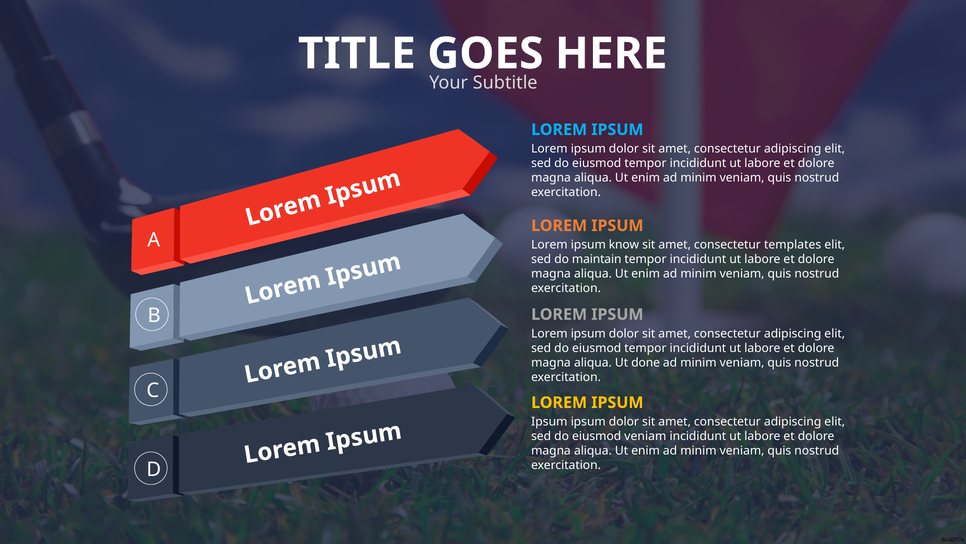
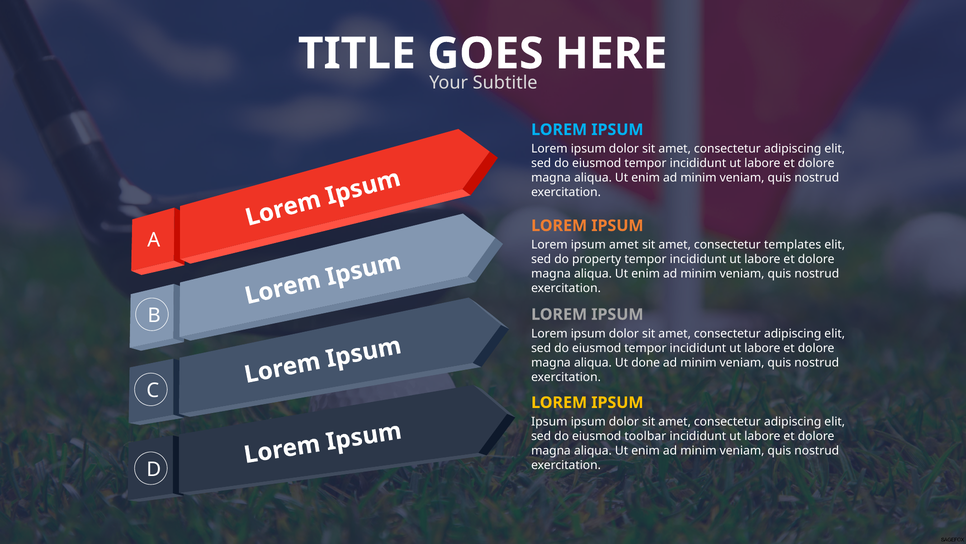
ipsum know: know -> amet
maintain: maintain -> property
eiusmod veniam: veniam -> toolbar
